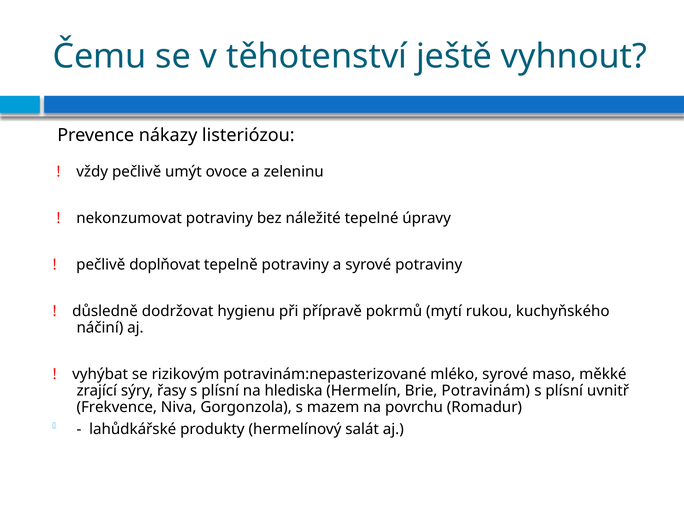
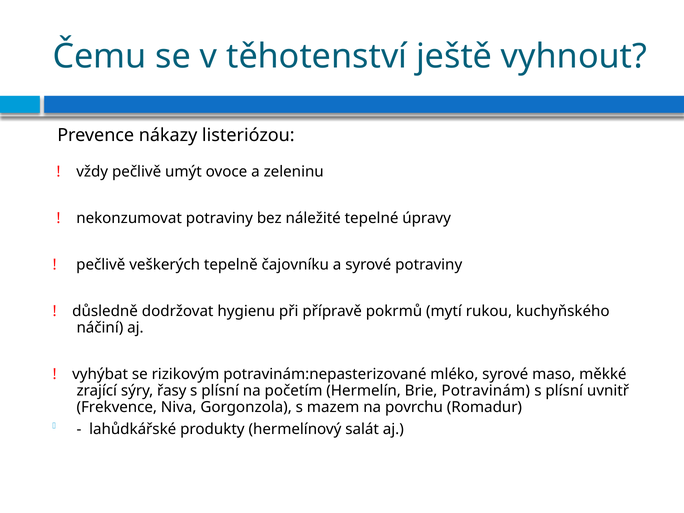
doplňovat: doplňovat -> veškerých
tepelně potraviny: potraviny -> čajovníku
hlediska: hlediska -> početím
